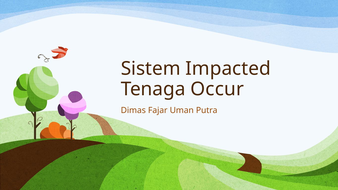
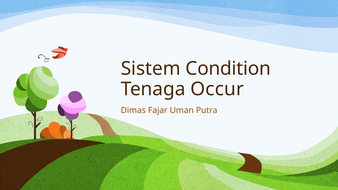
Impacted: Impacted -> Condition
